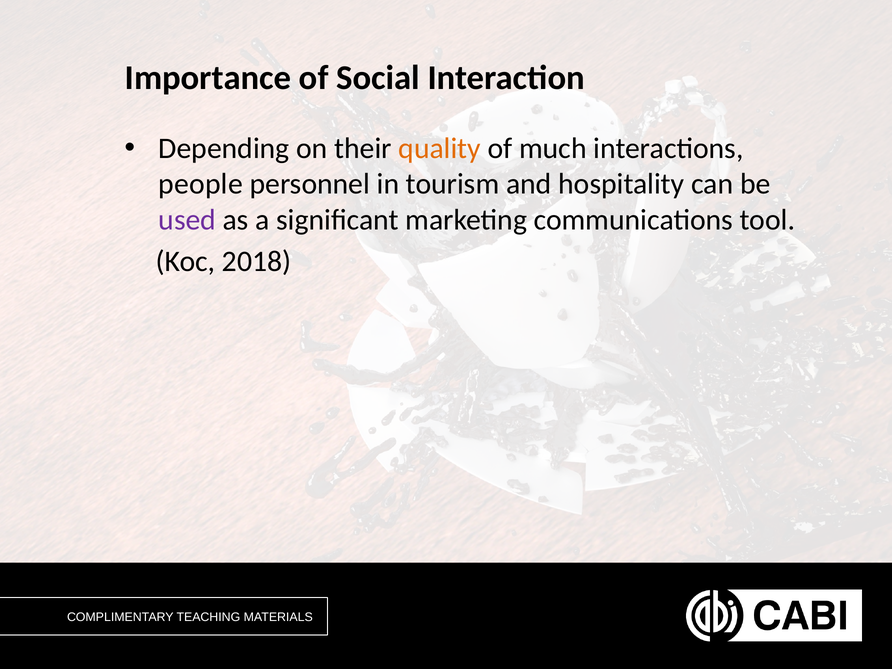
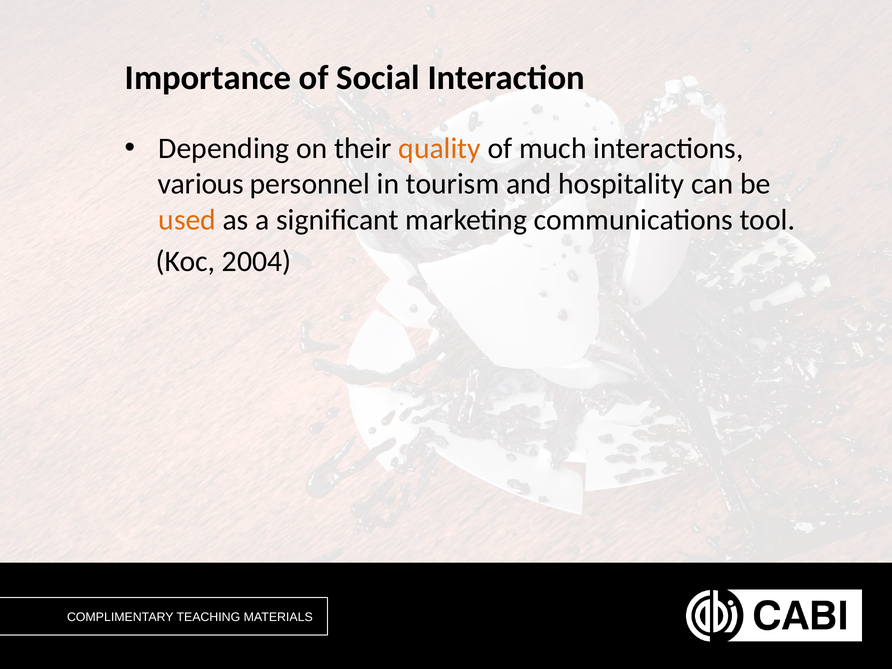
people: people -> various
used colour: purple -> orange
2018: 2018 -> 2004
